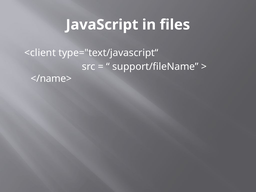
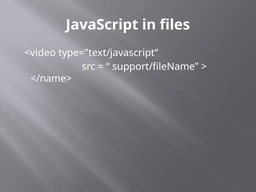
<client: <client -> <video
